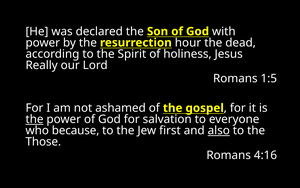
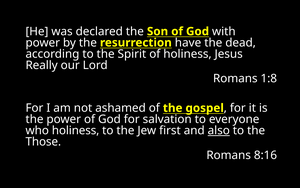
hour: hour -> have
1:5: 1:5 -> 1:8
the at (34, 119) underline: present -> none
who because: because -> holiness
4:16: 4:16 -> 8:16
